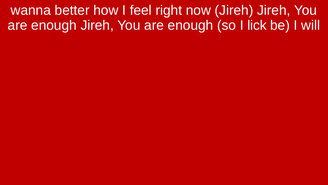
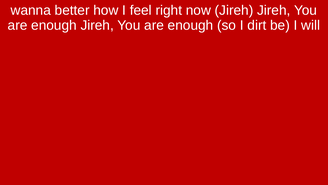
lick: lick -> dirt
